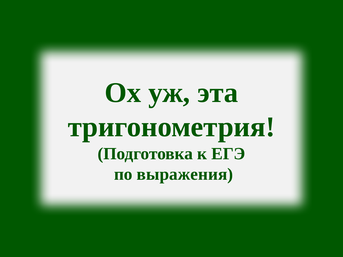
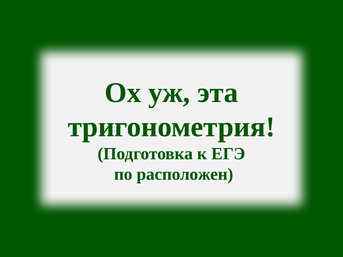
выражения: выражения -> расположен
